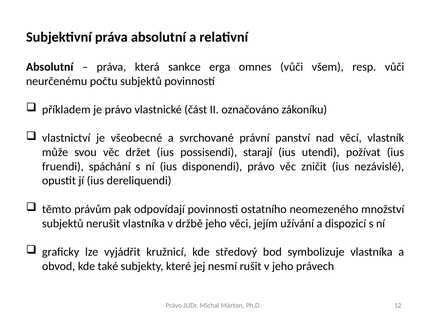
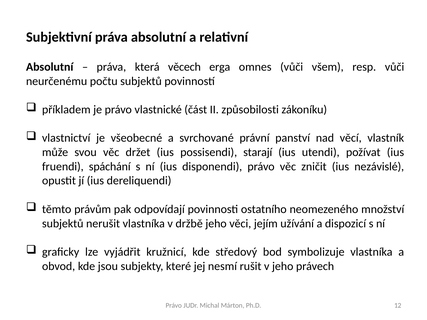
sankce: sankce -> věcech
označováno: označováno -> způsobilosti
také: také -> jsou
